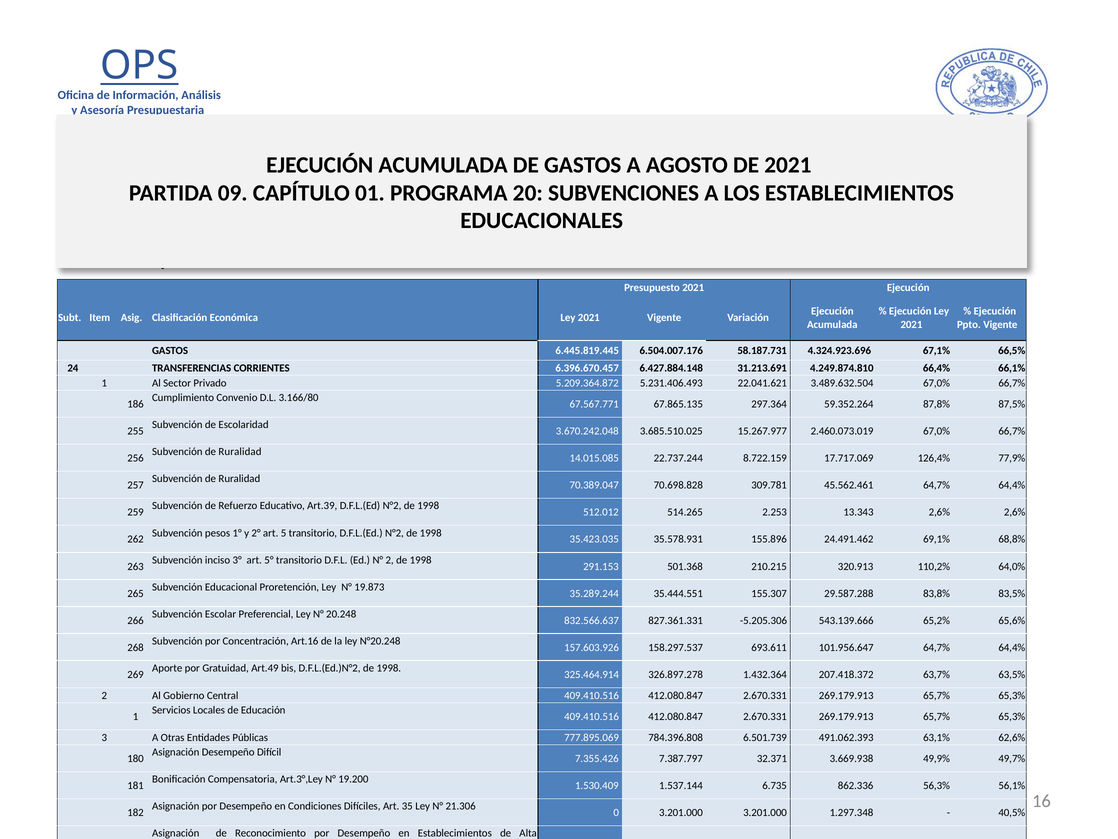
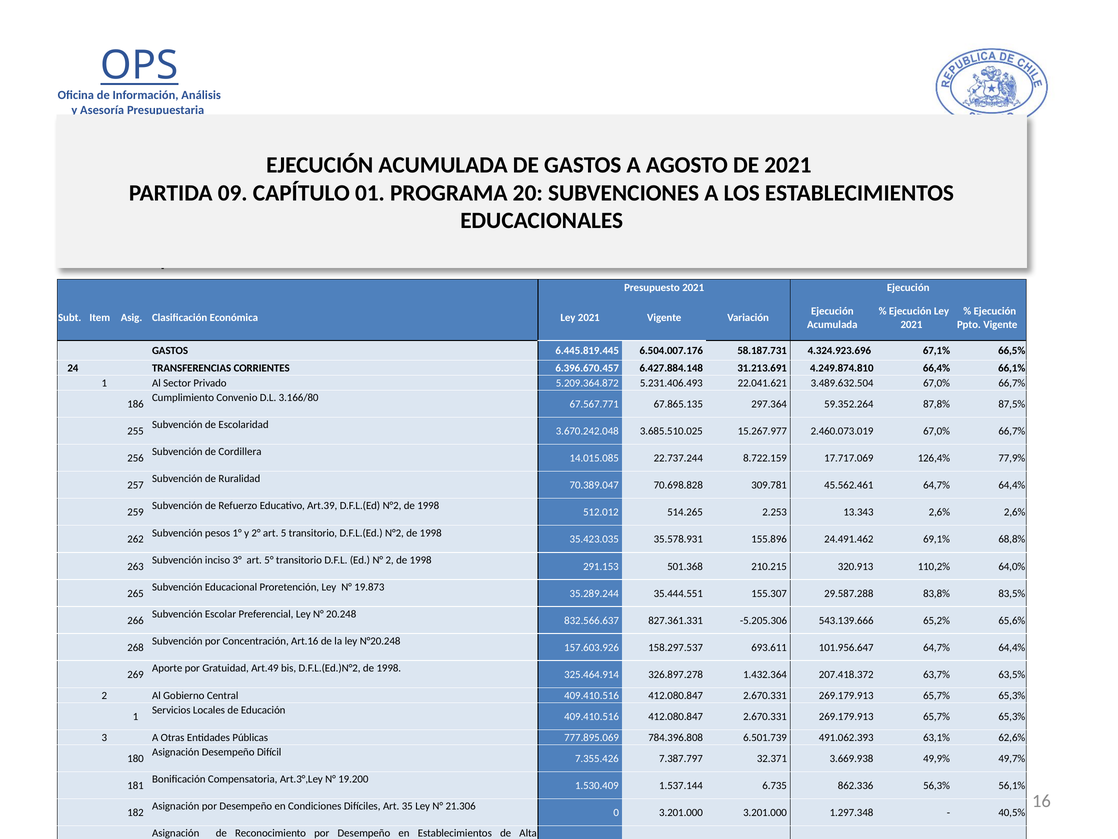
Ruralidad at (240, 452): Ruralidad -> Cordillera
